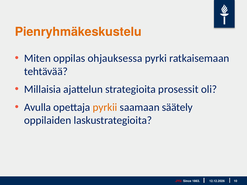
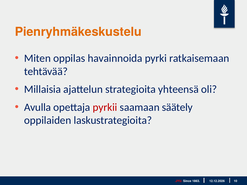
ohjauksessa: ohjauksessa -> havainnoida
prosessit: prosessit -> yhteensä
pyrkii colour: orange -> red
